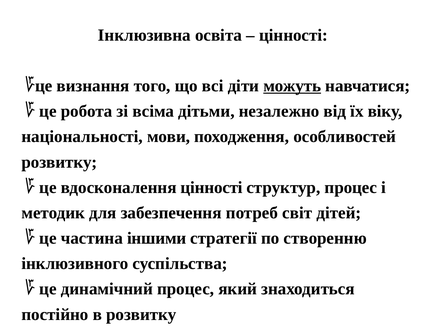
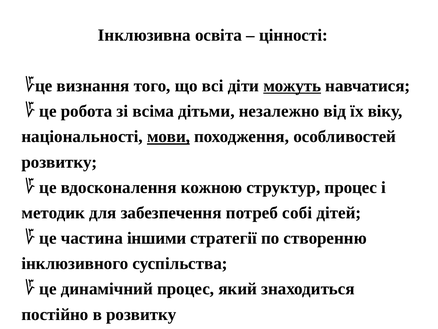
мови underline: none -> present
вдосконалення цінності: цінності -> кожною
світ: світ -> собі
